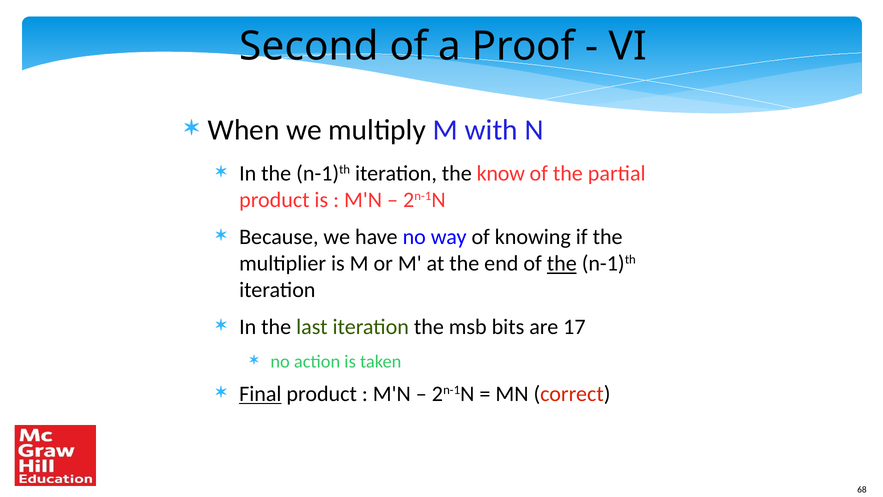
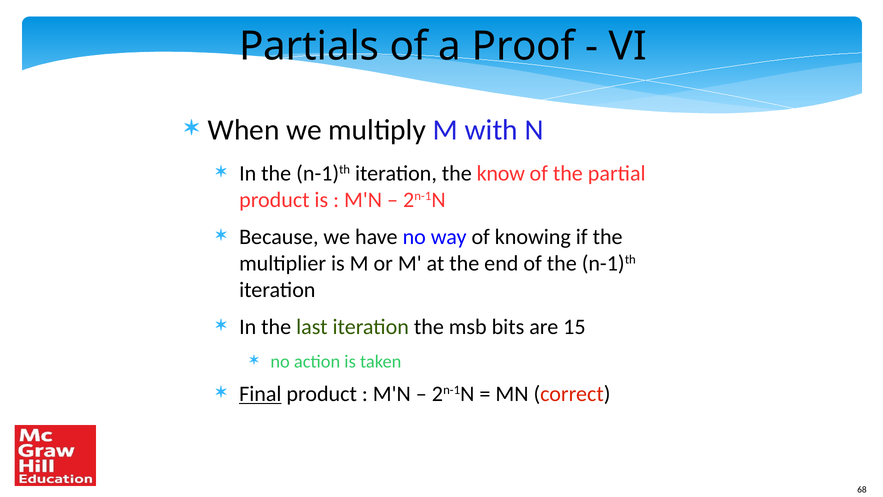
Second: Second -> Partials
the at (562, 263) underline: present -> none
17: 17 -> 15
